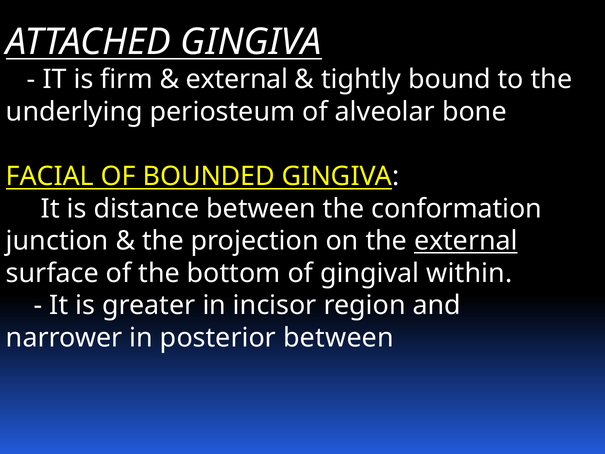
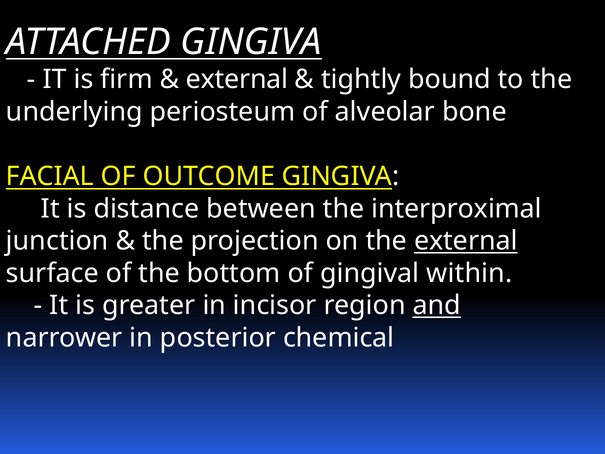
BOUNDED: BOUNDED -> OUTCOME
conformation: conformation -> interproximal
and underline: none -> present
posterior between: between -> chemical
